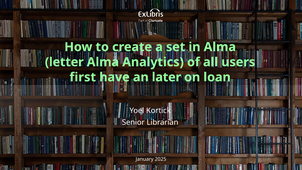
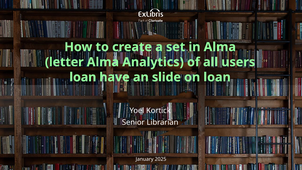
first at (83, 77): first -> loan
later: later -> slide
